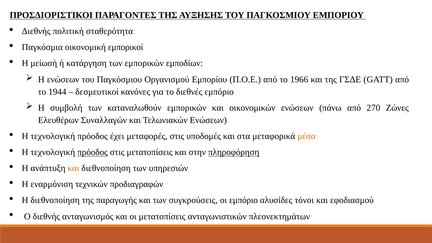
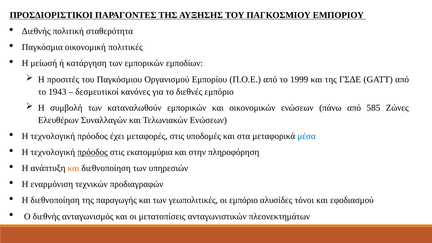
εμπορικοί: εμπορικοί -> πολιτικές
Η ενώσεων: ενώσεων -> προσιτές
1966: 1966 -> 1999
1944: 1944 -> 1943
270: 270 -> 585
μέσα colour: orange -> blue
στις μετατοπίσεις: μετατοπίσεις -> εκατομμύρια
πληροφόρηση underline: present -> none
συγκρούσεις: συγκρούσεις -> γεωπολιτικές
